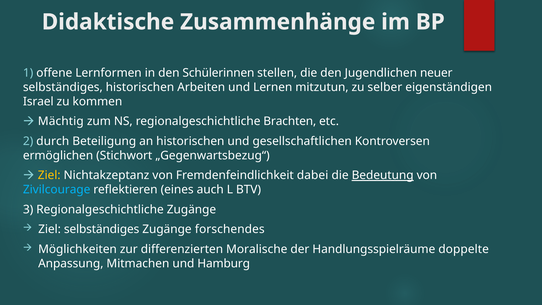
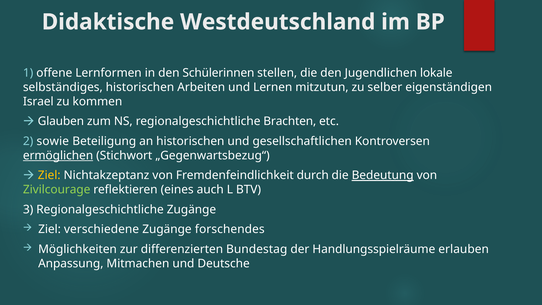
Zusammenhänge: Zusammenhänge -> Westdeutschland
neuer: neuer -> lokale
Mächtig: Mächtig -> Glauben
durch: durch -> sowie
ermöglichen underline: none -> present
dabei: dabei -> durch
Zivilcourage colour: light blue -> light green
Ziel selbständiges: selbständiges -> verschiedene
Moralische: Moralische -> Bundestag
doppelte: doppelte -> erlauben
Hamburg: Hamburg -> Deutsche
